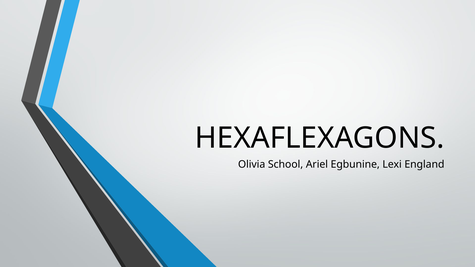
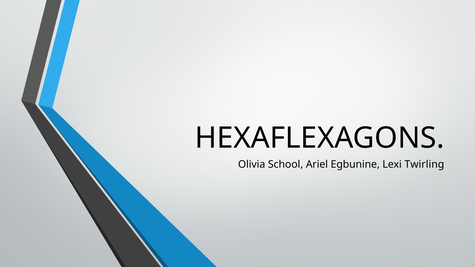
England: England -> Twirling
